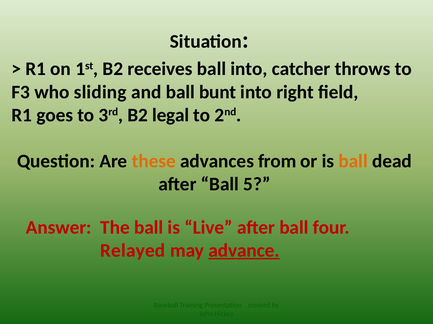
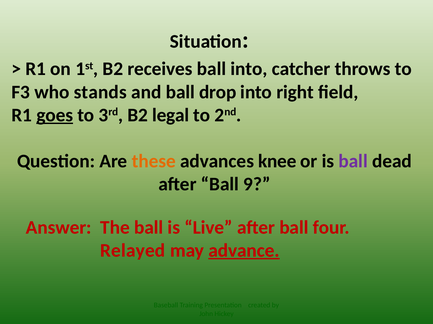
sliding: sliding -> stands
bunt: bunt -> drop
goes underline: none -> present
from: from -> knee
ball at (353, 162) colour: orange -> purple
5: 5 -> 9
